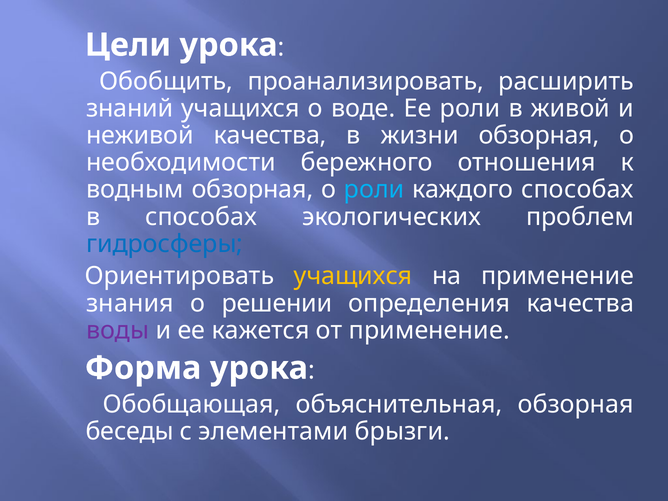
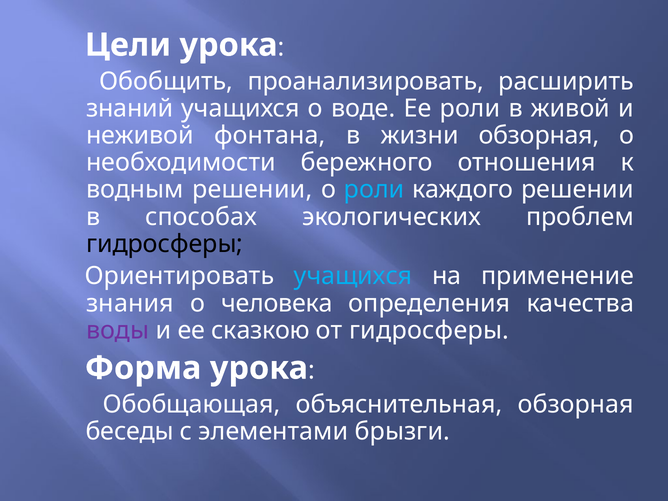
неживой качества: качества -> фонтана
водным обзорная: обзорная -> решении
каждого способах: способах -> решении
гидросферы at (165, 244) colour: blue -> black
учащихся at (353, 276) colour: yellow -> light blue
решении: решении -> человека
кажется: кажется -> сказкою
от применение: применение -> гидросферы
